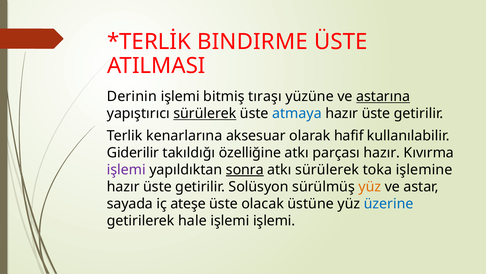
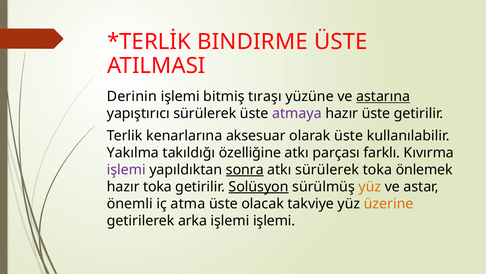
sürülerek at (205, 113) underline: present -> none
atmaya colour: blue -> purple
olarak hafif: hafif -> üste
Giderilir: Giderilir -> Yakılma
parçası hazır: hazır -> farklı
işlemine: işlemine -> önlemek
üste at (158, 186): üste -> toka
Solüsyon underline: none -> present
sayada: sayada -> önemli
ateşe: ateşe -> atma
üstüne: üstüne -> takviye
üzerine colour: blue -> orange
hale: hale -> arka
